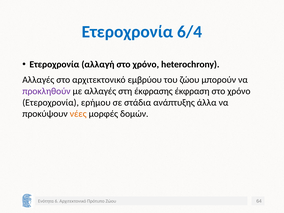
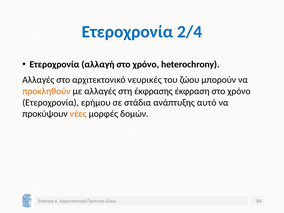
6/4: 6/4 -> 2/4
εμβρύου: εμβρύου -> νευρικές
προκληθούν colour: purple -> orange
άλλα: άλλα -> αυτό
